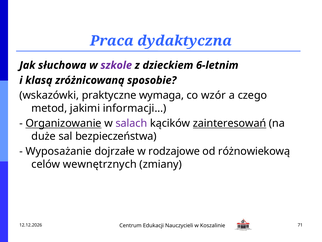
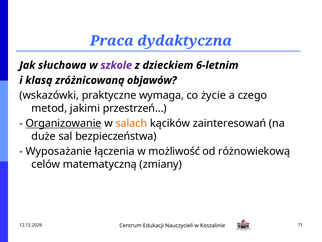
sposobie: sposobie -> objawów
wzór: wzór -> życie
informacji…: informacji… -> przestrzeń…
salach colour: purple -> orange
zainteresowań underline: present -> none
dojrzałe: dojrzałe -> łączenia
rodzajowe: rodzajowe -> możliwość
wewnętrznych: wewnętrznych -> matematyczną
